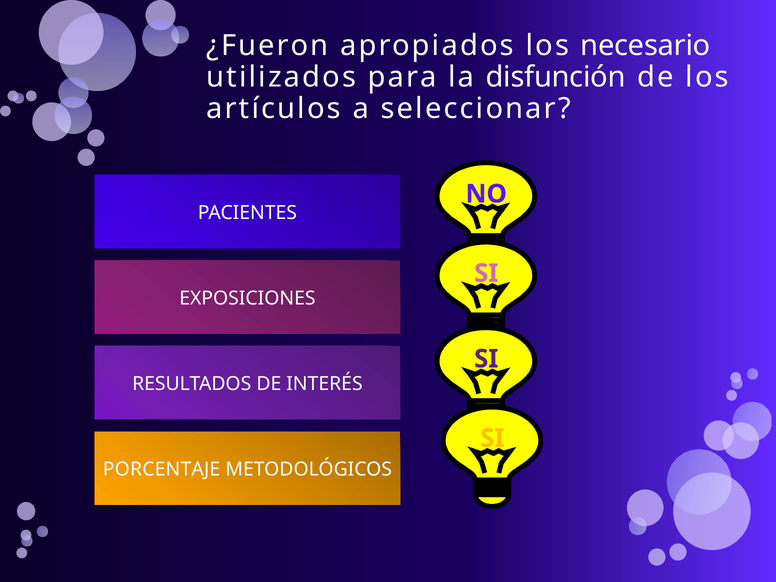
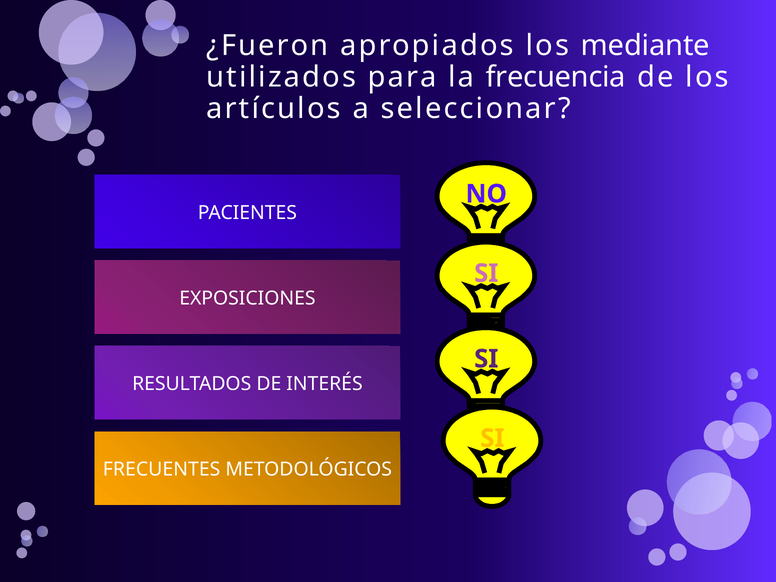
necesario: necesario -> mediante
disfunción: disfunción -> frecuencia
PORCENTAJE: PORCENTAJE -> FRECUENTES
